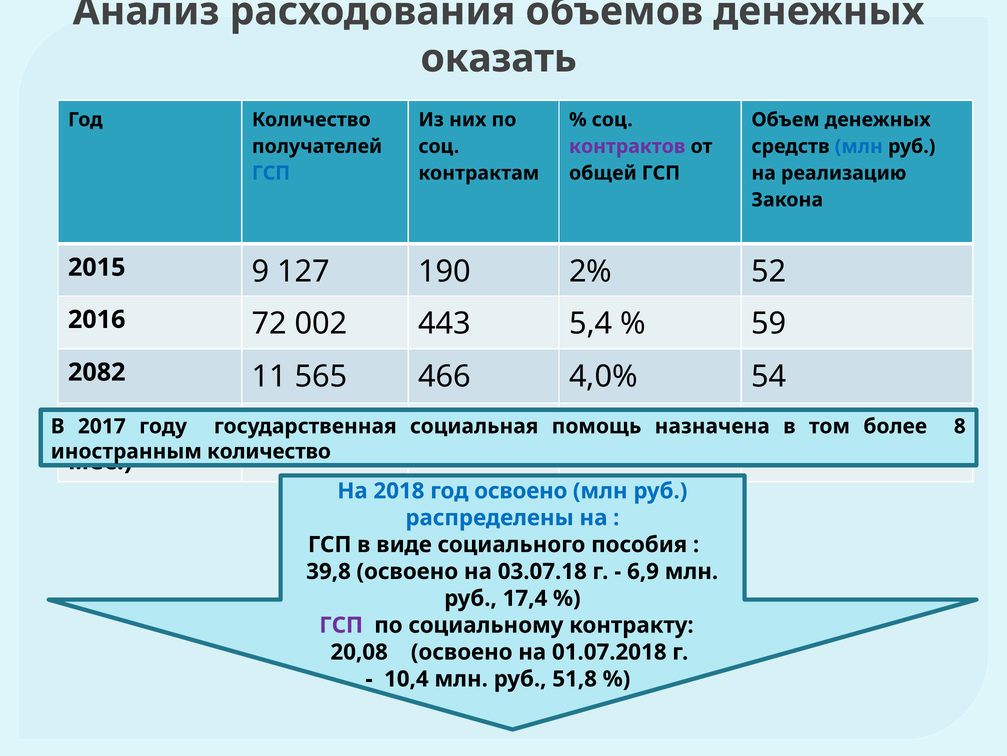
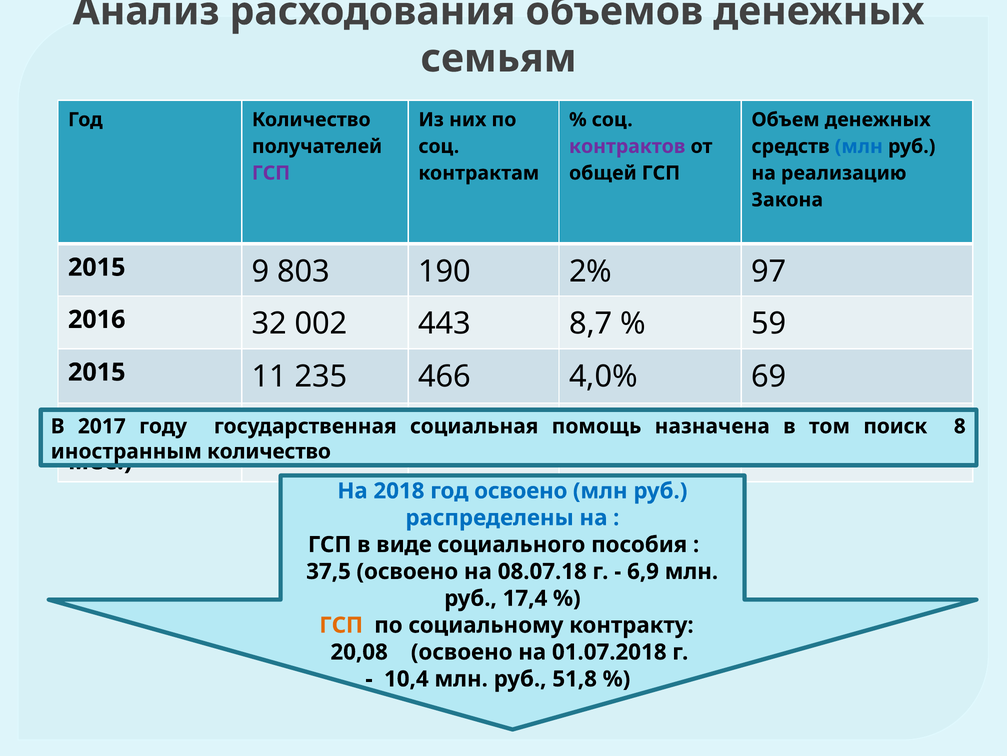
оказать: оказать -> семьям
ГСП at (271, 173) colour: blue -> purple
127: 127 -> 803
52: 52 -> 97
72: 72 -> 32
5,4: 5,4 -> 8,7
2082 at (97, 372): 2082 -> 2015
565: 565 -> 235
54: 54 -> 69
более: более -> поиск
39,8: 39,8 -> 37,5
03.07.18: 03.07.18 -> 08.07.18
ГСП at (341, 625) colour: purple -> orange
